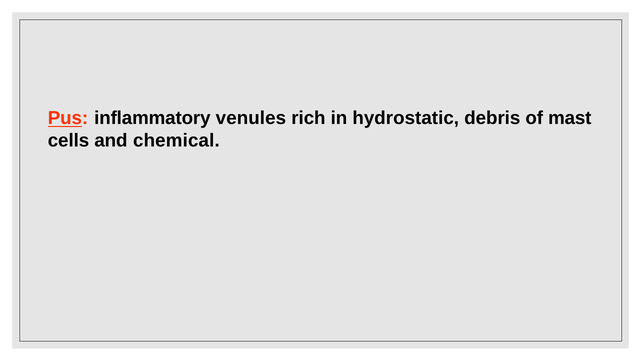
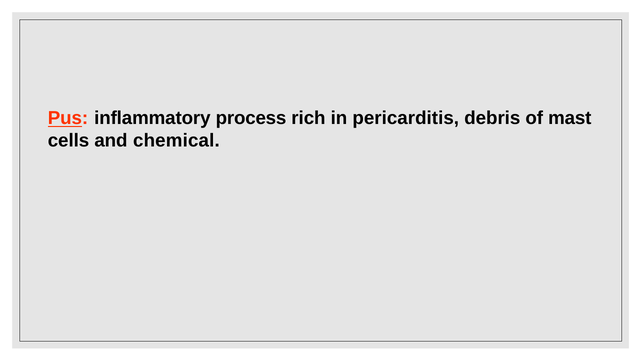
venules: venules -> process
hydrostatic: hydrostatic -> pericarditis
